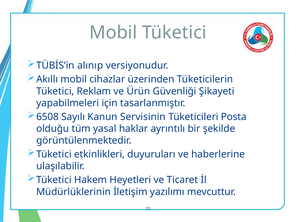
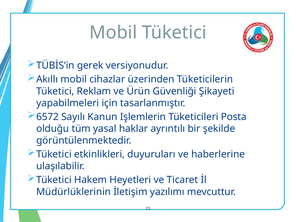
alınıp: alınıp -> gerek
6508: 6508 -> 6572
Servisinin: Servisinin -> Işlemlerin
